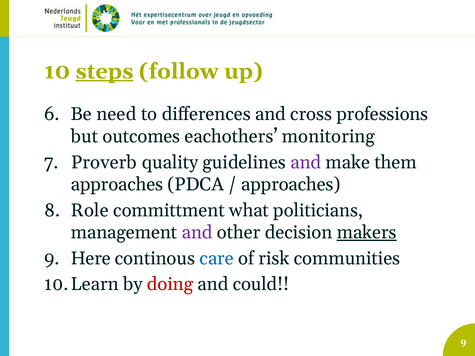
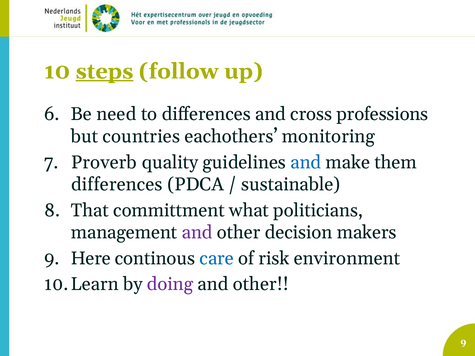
outcomes: outcomes -> countries
and at (306, 162) colour: purple -> blue
approaches at (117, 185): approaches -> differences
approaches at (291, 185): approaches -> sustainable
Role: Role -> That
makers underline: present -> none
communities: communities -> environment
doing colour: red -> purple
could at (261, 284): could -> other
